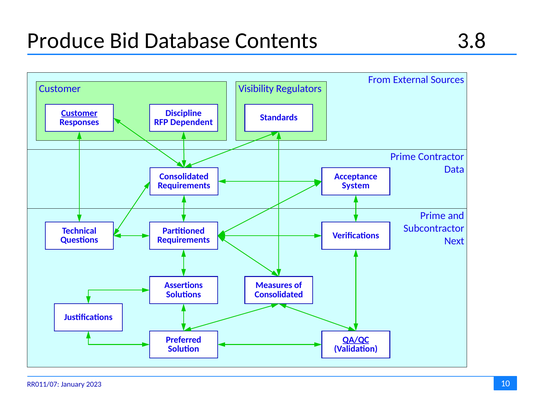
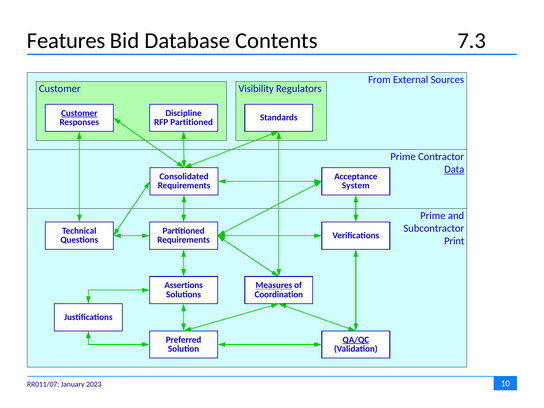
Produce: Produce -> Features
3.8: 3.8 -> 7.3
RFP Dependent: Dependent -> Partitioned
Data underline: none -> present
Next: Next -> Print
Measures underline: none -> present
Consolidated at (279, 294): Consolidated -> Coordination
